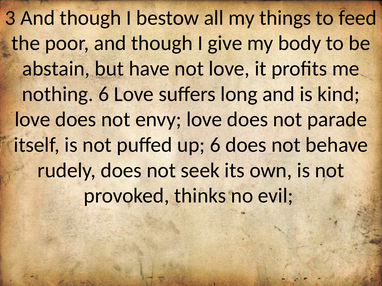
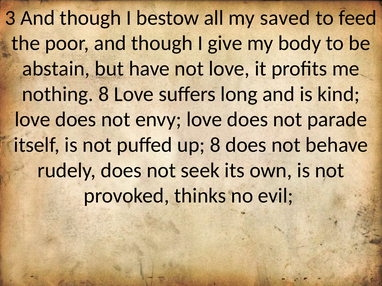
things: things -> saved
nothing 6: 6 -> 8
up 6: 6 -> 8
